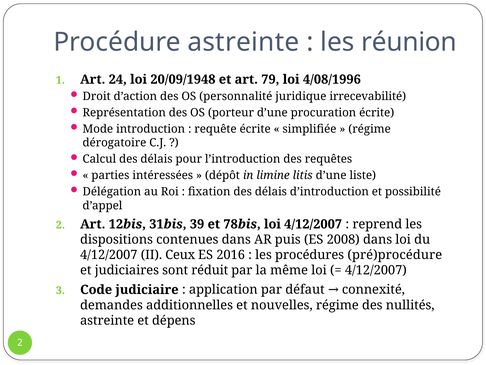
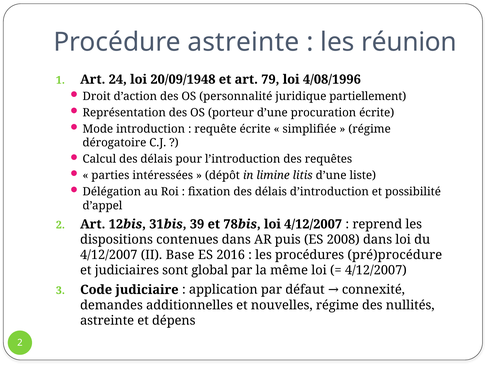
irrecevabilité: irrecevabilité -> partiellement
Ceux: Ceux -> Base
réduit: réduit -> global
